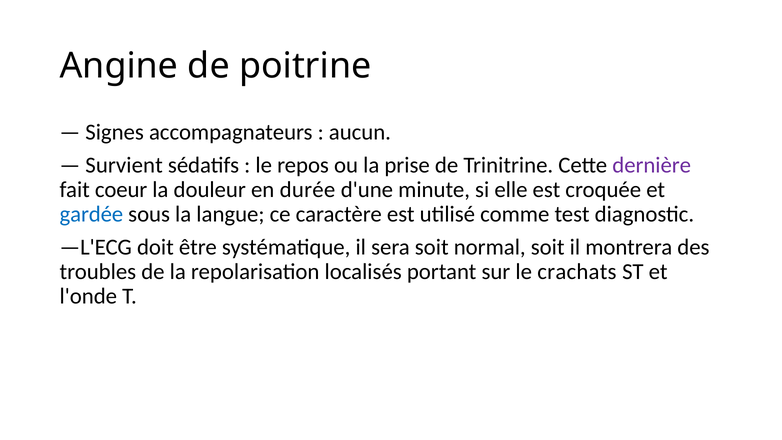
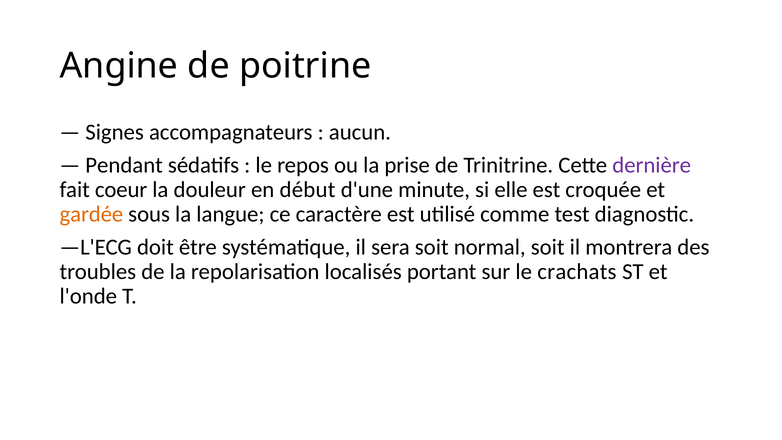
Survient: Survient -> Pendant
durée: durée -> début
gardée colour: blue -> orange
